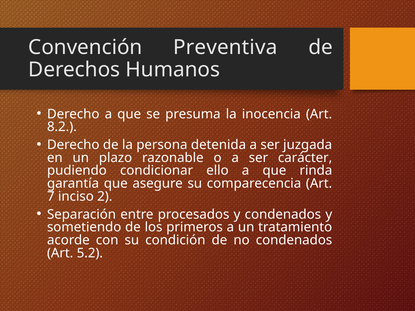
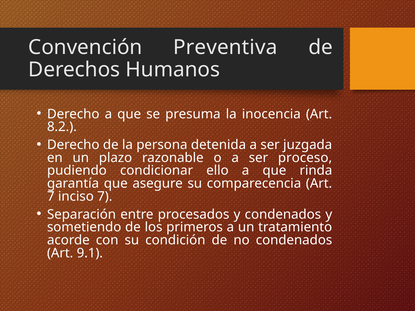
carácter: carácter -> proceso
inciso 2: 2 -> 7
5.2: 5.2 -> 9.1
